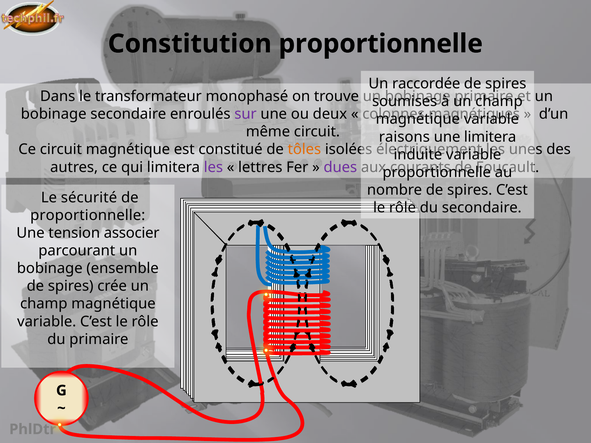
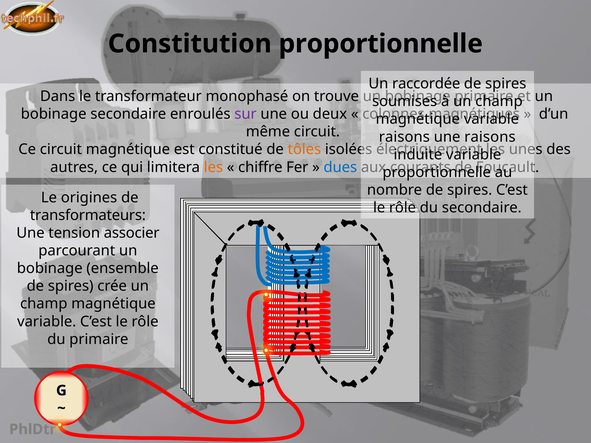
une limitera: limitera -> raisons
les at (213, 167) colour: purple -> orange
lettres: lettres -> chiffre
dues colour: purple -> blue
sécurité: sécurité -> origines
proportionnelle at (88, 215): proportionnelle -> transformateurs
